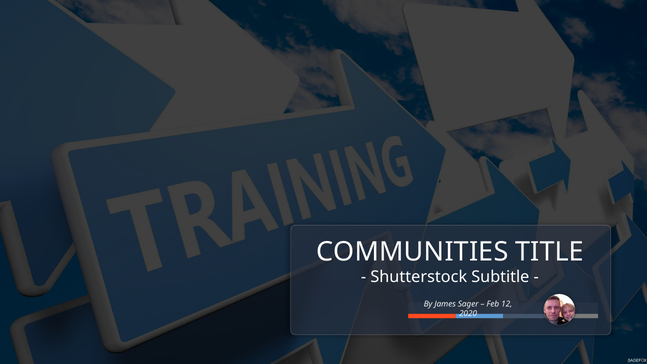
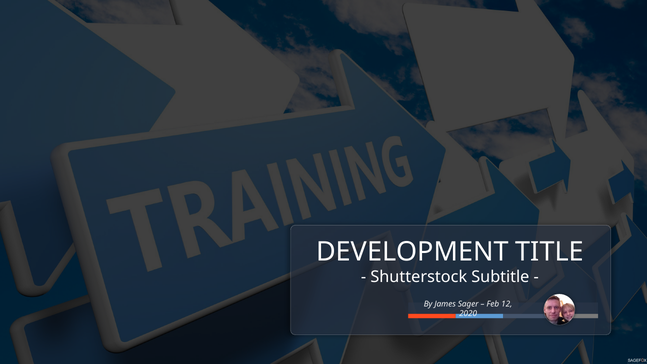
COMMUNITIES: COMMUNITIES -> DEVELOPMENT
